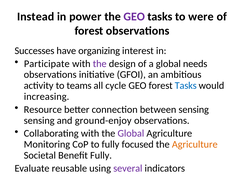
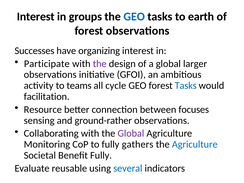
Instead at (36, 16): Instead -> Interest
power: power -> groups
GEO at (134, 16) colour: purple -> blue
were: were -> earth
needs: needs -> larger
increasing: increasing -> facilitation
between sensing: sensing -> focuses
ground-enjoy: ground-enjoy -> ground-rather
focused: focused -> gathers
Agriculture at (195, 144) colour: orange -> blue
several colour: purple -> blue
